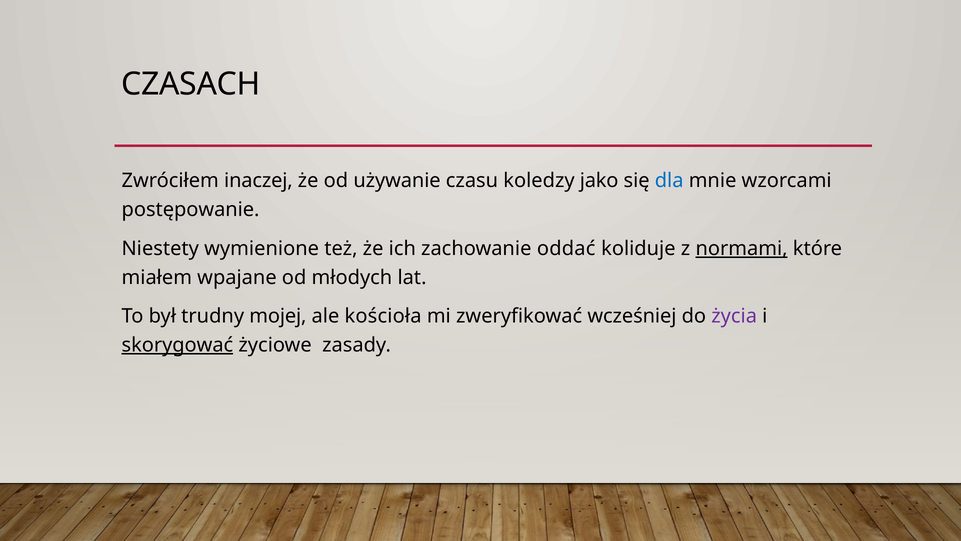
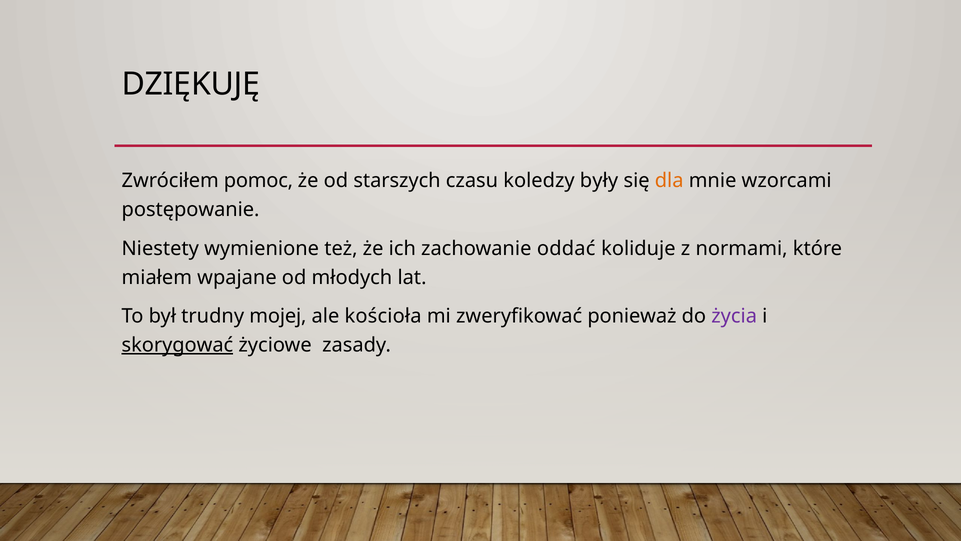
CZASACH: CZASACH -> DZIĘKUJĘ
inaczej: inaczej -> pomoc
używanie: używanie -> starszych
jako: jako -> były
dla colour: blue -> orange
normami underline: present -> none
wcześniej: wcześniej -> ponieważ
